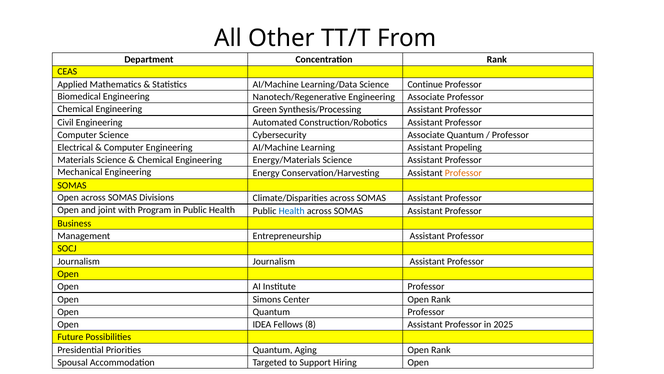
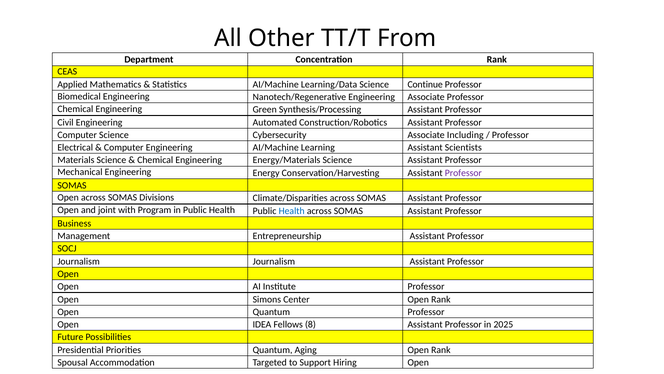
Associate Quantum: Quantum -> Including
Propeling: Propeling -> Scientists
Professor at (463, 173) colour: orange -> purple
